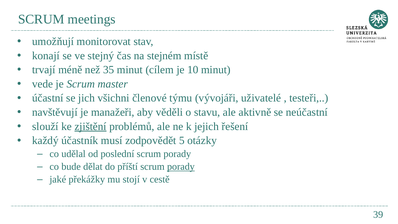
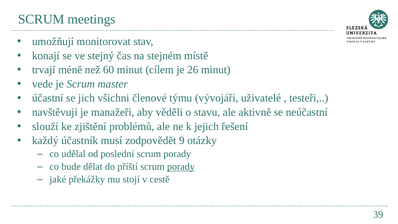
35: 35 -> 60
10: 10 -> 26
zjištění underline: present -> none
5: 5 -> 9
